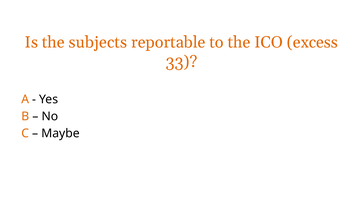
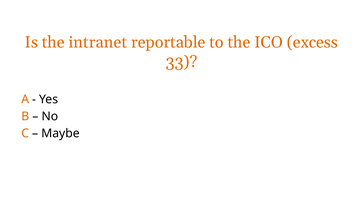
subjects: subjects -> intranet
